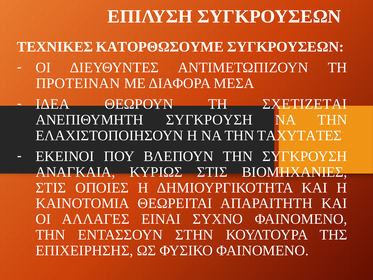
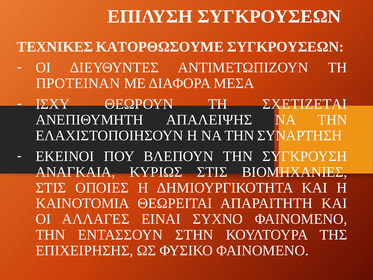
ΙΔΕΑ: ΙΔΕΑ -> ΙΣΧΥ
ΑΝΕΠΙΘΥΜΗΤΗ ΣΥΓΚΡΟΥΣΗ: ΣΥΓΚΡΟΥΣΗ -> ΑΠΑΛΕΙΨΗΣ
ΤΑΧΥΤΑΤΕΣ: ΤΑΧΥΤΑΤΕΣ -> ΣΥΝΑΡΤΗΣΗ
